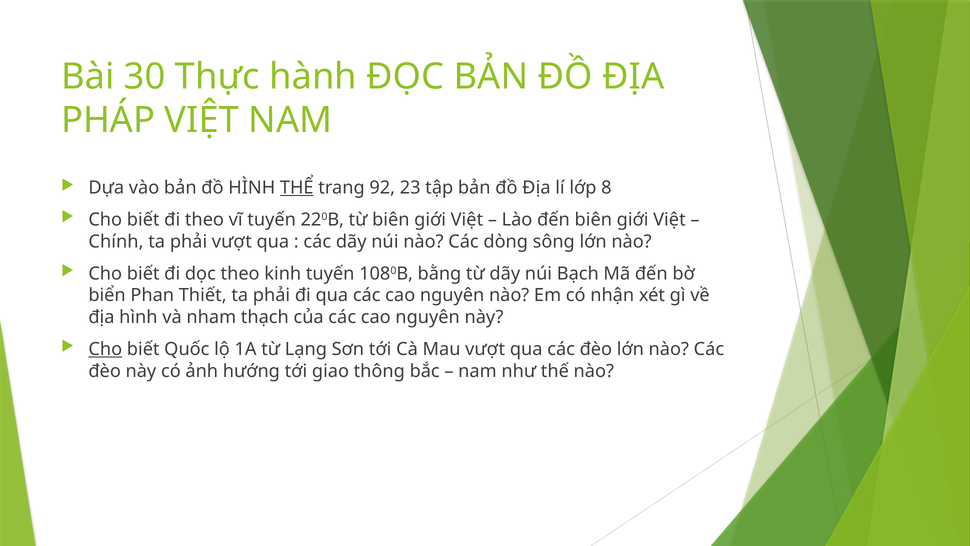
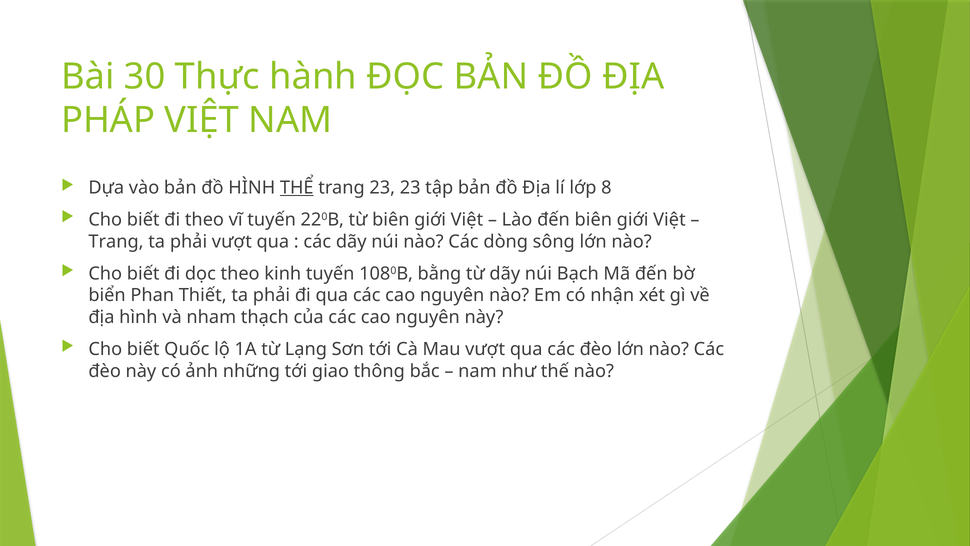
trang 92: 92 -> 23
Chính at (116, 241): Chính -> Trang
Cho at (105, 349) underline: present -> none
hướng: hướng -> những
